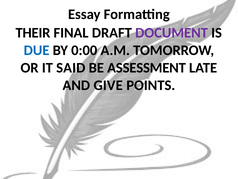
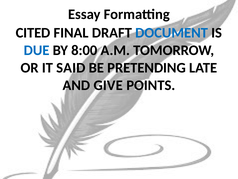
THEIR: THEIR -> CITED
DOCUMENT colour: purple -> blue
0:00: 0:00 -> 8:00
ASSESSMENT: ASSESSMENT -> PRETENDING
